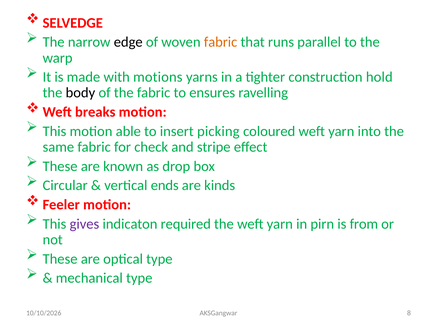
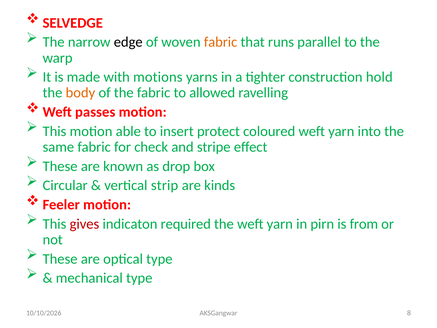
body colour: black -> orange
ensures: ensures -> allowed
breaks: breaks -> passes
picking: picking -> protect
ends: ends -> strip
gives colour: purple -> red
